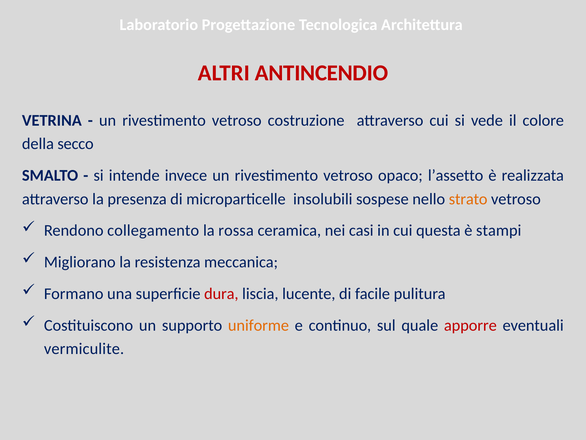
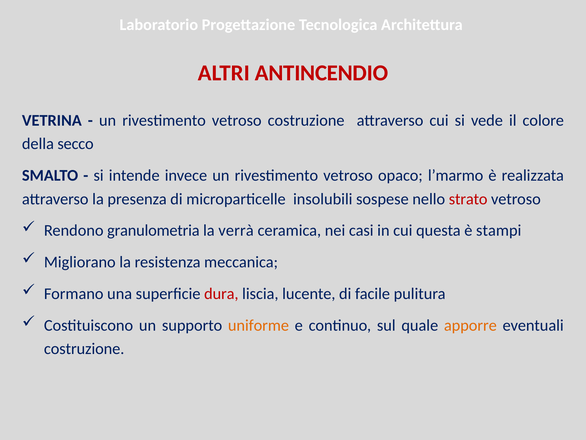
l’assetto: l’assetto -> l’marmo
strato colour: orange -> red
collegamento: collegamento -> granulometria
rossa: rossa -> verrà
apporre colour: red -> orange
vermiculite at (84, 349): vermiculite -> costruzione
